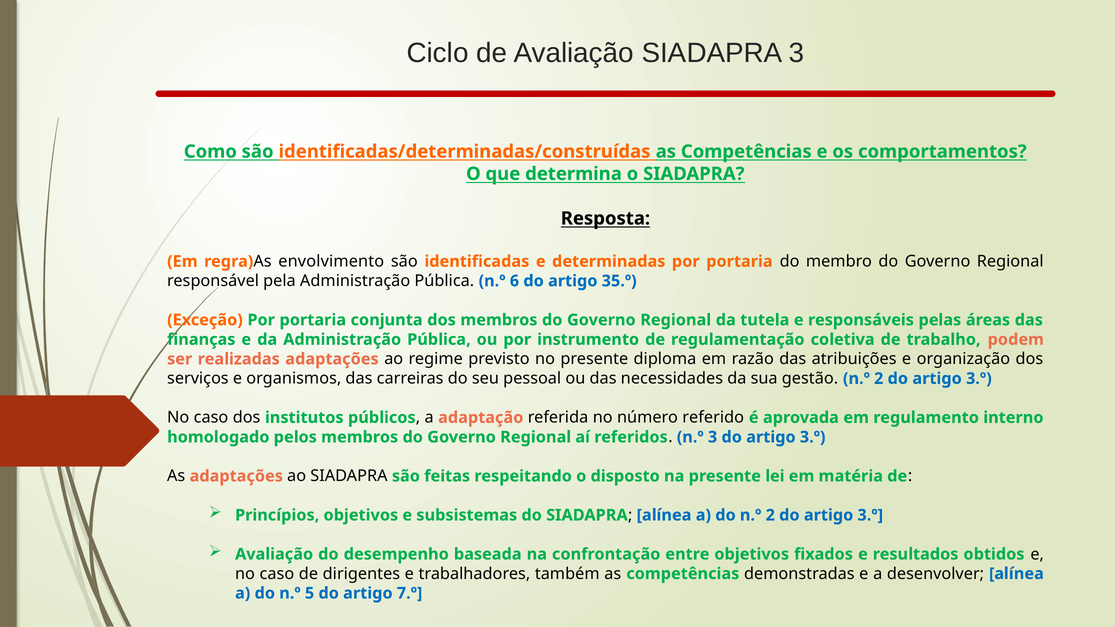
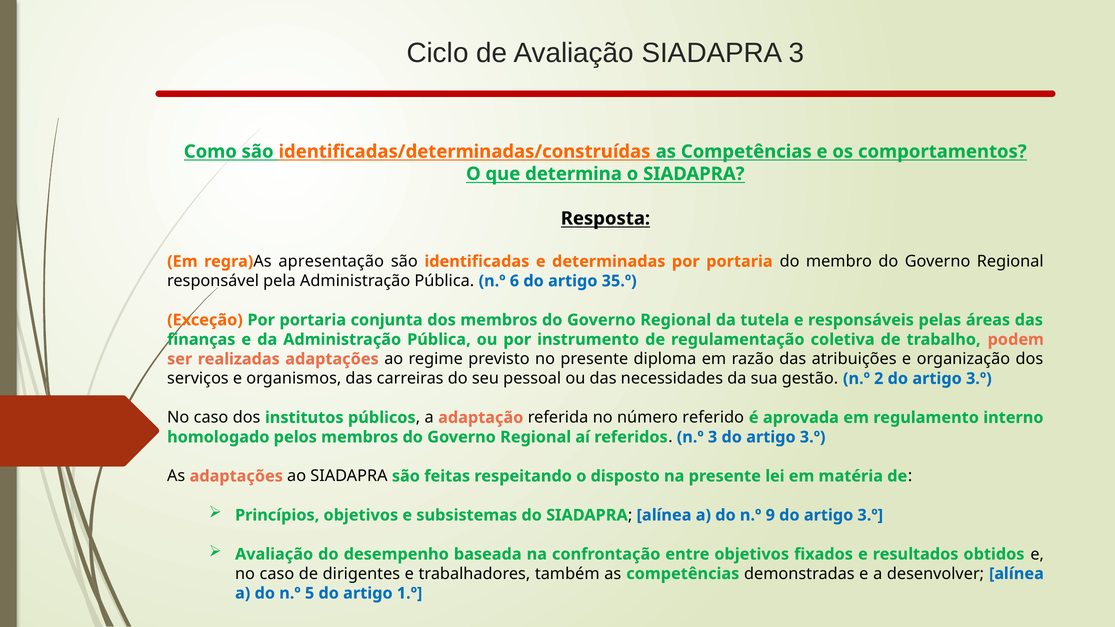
envolvimento: envolvimento -> apresentação
do n.º 2: 2 -> 9
7.º: 7.º -> 1.º
